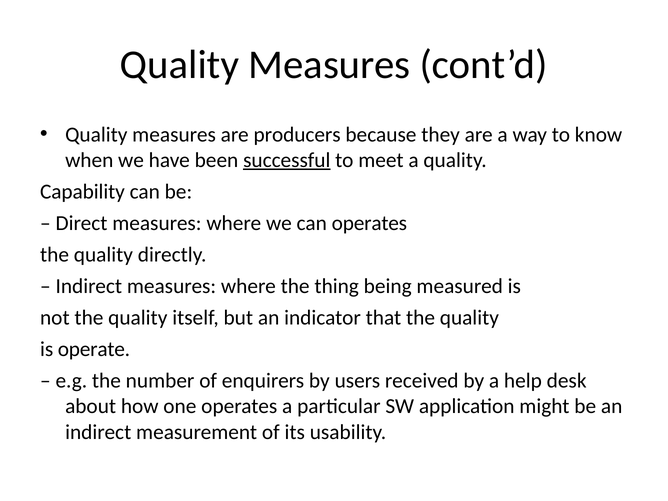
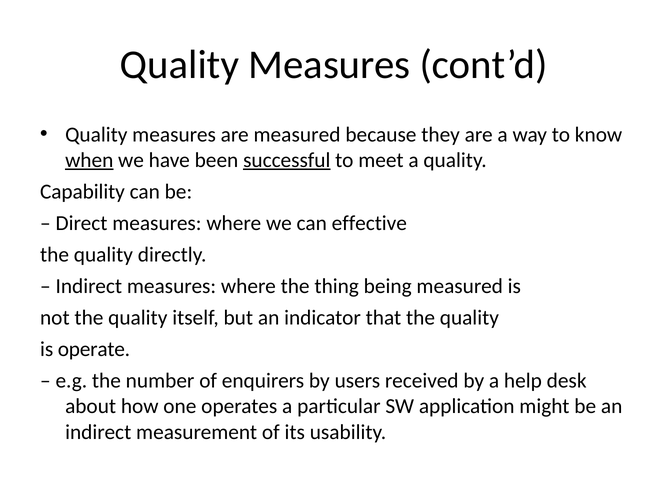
are producers: producers -> measured
when underline: none -> present
can operates: operates -> effective
